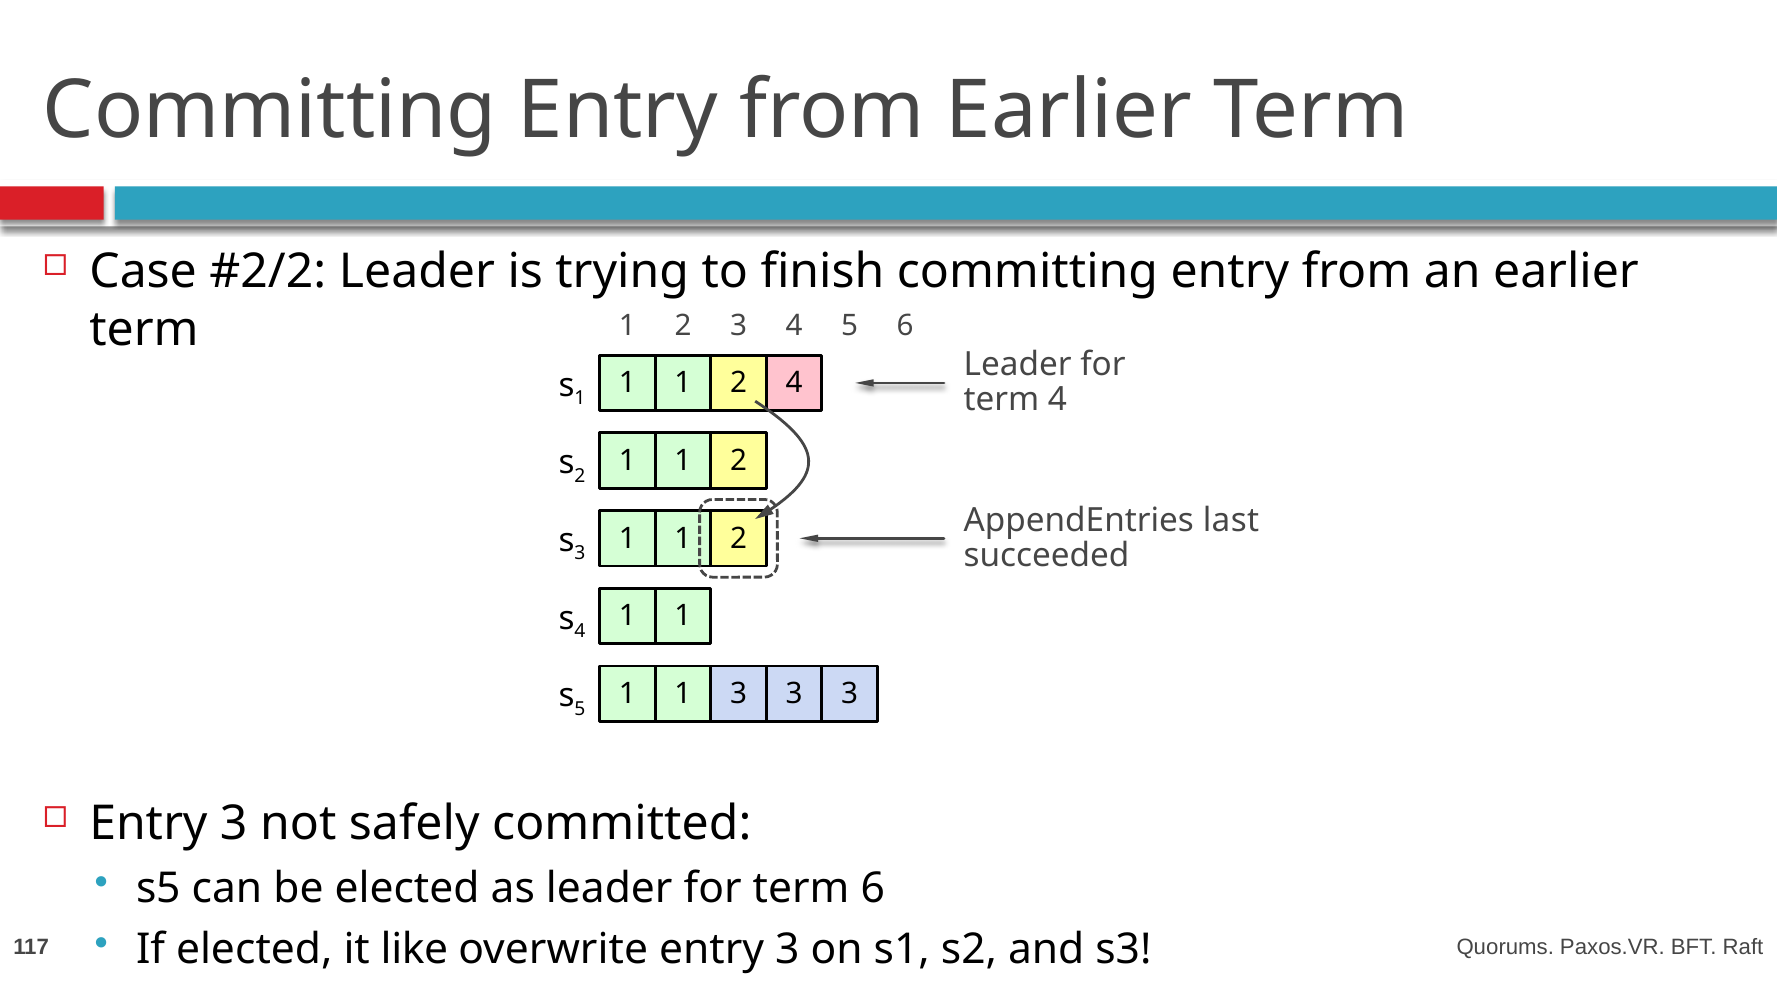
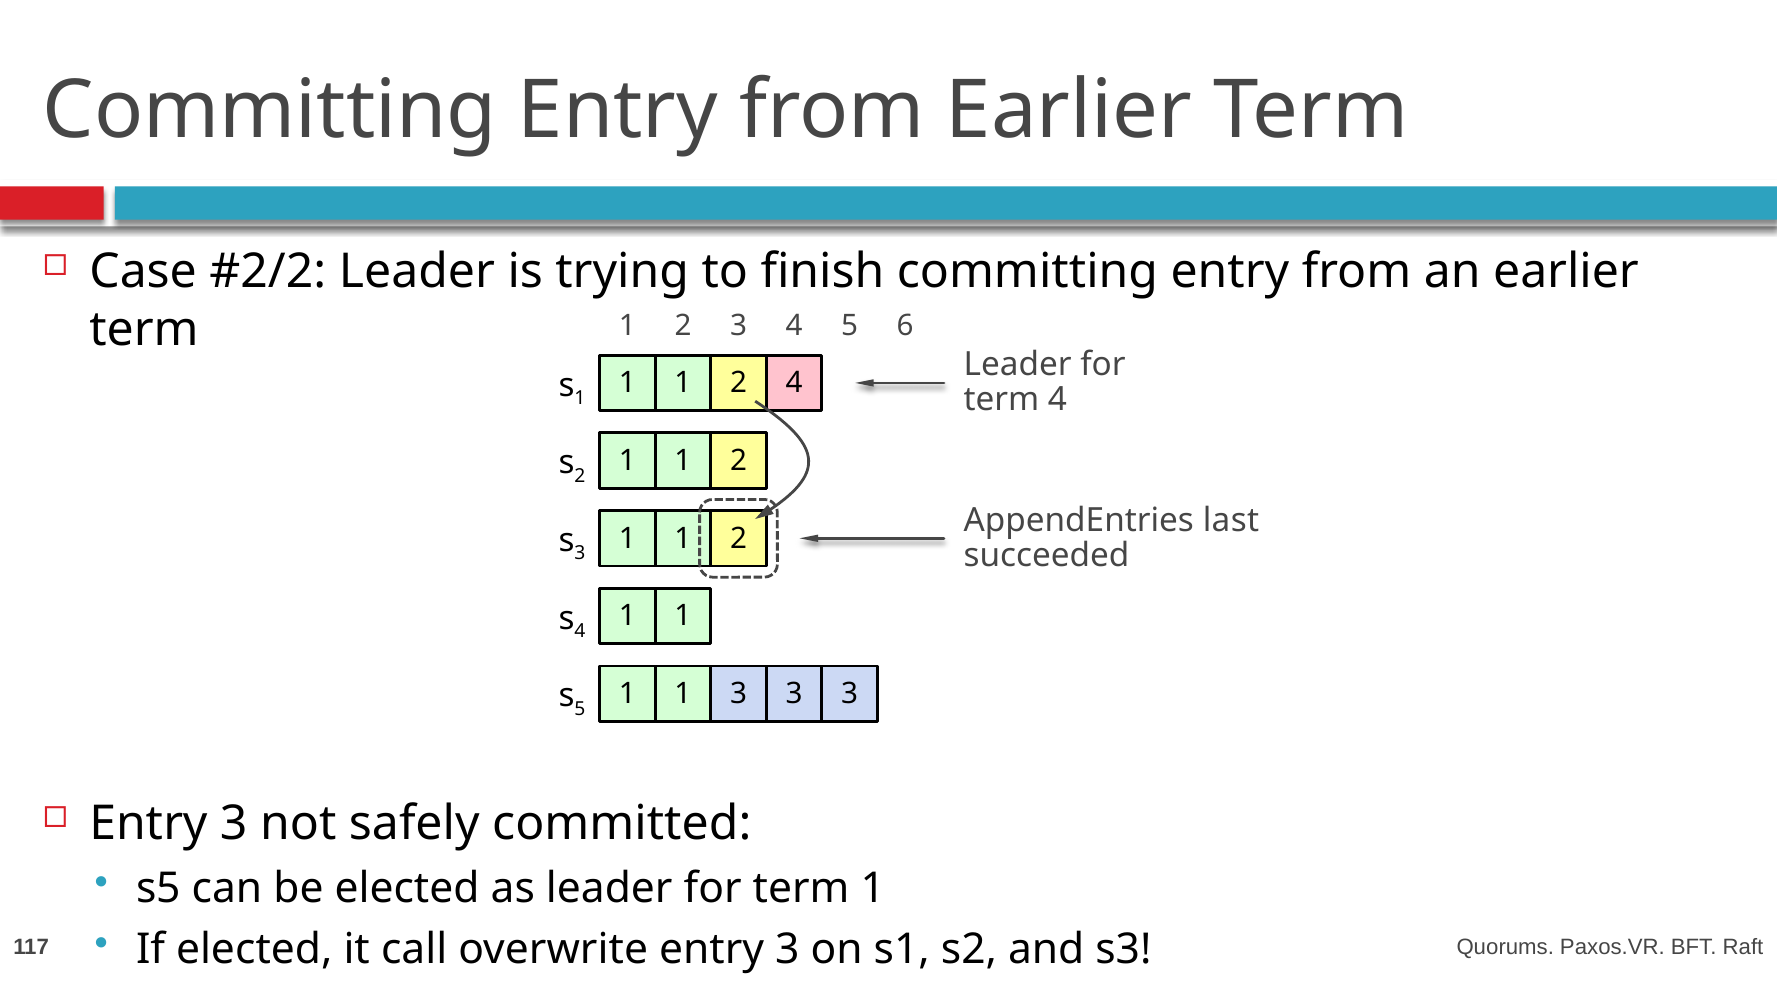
term 6: 6 -> 1
like: like -> call
